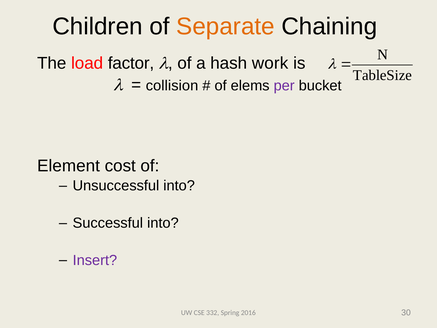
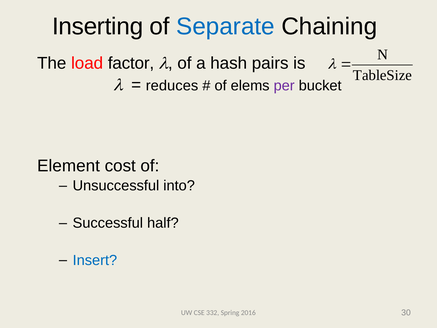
Children: Children -> Inserting
Separate colour: orange -> blue
work: work -> pairs
collision: collision -> reduces
Successful into: into -> half
Insert colour: purple -> blue
